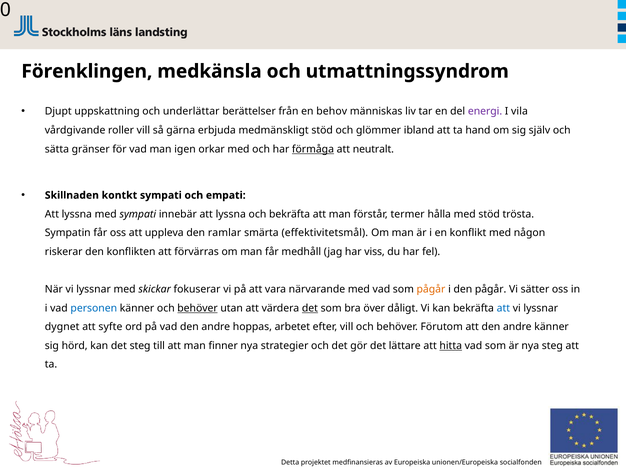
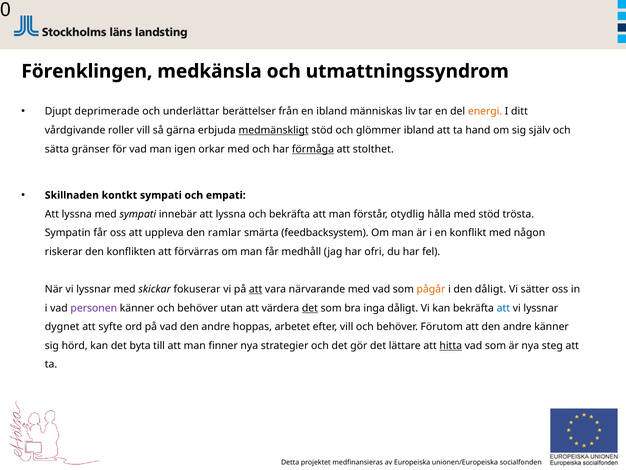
uppskattning: uppskattning -> deprimerade
en behov: behov -> ibland
energi colour: purple -> orange
vila: vila -> ditt
medmänskligt underline: none -> present
neutralt: neutralt -> stolthet
termer: termer -> otydlig
effektivitetsmål: effektivitetsmål -> feedbacksystem
viss: viss -> ofri
att at (256, 289) underline: none -> present
den pågår: pågår -> dåligt
personen colour: blue -> purple
behöver at (198, 308) underline: present -> none
över: över -> inga
det steg: steg -> byta
